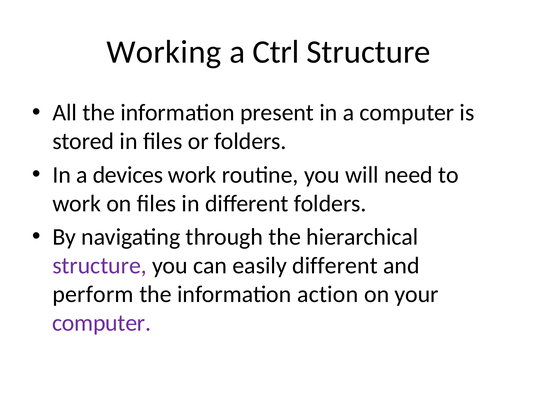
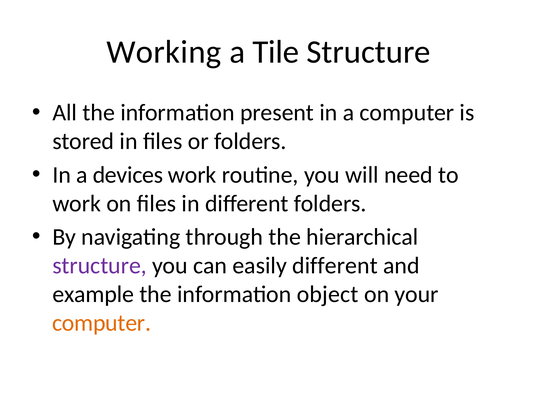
Ctrl: Ctrl -> Tile
perform: perform -> example
action: action -> object
computer at (102, 323) colour: purple -> orange
